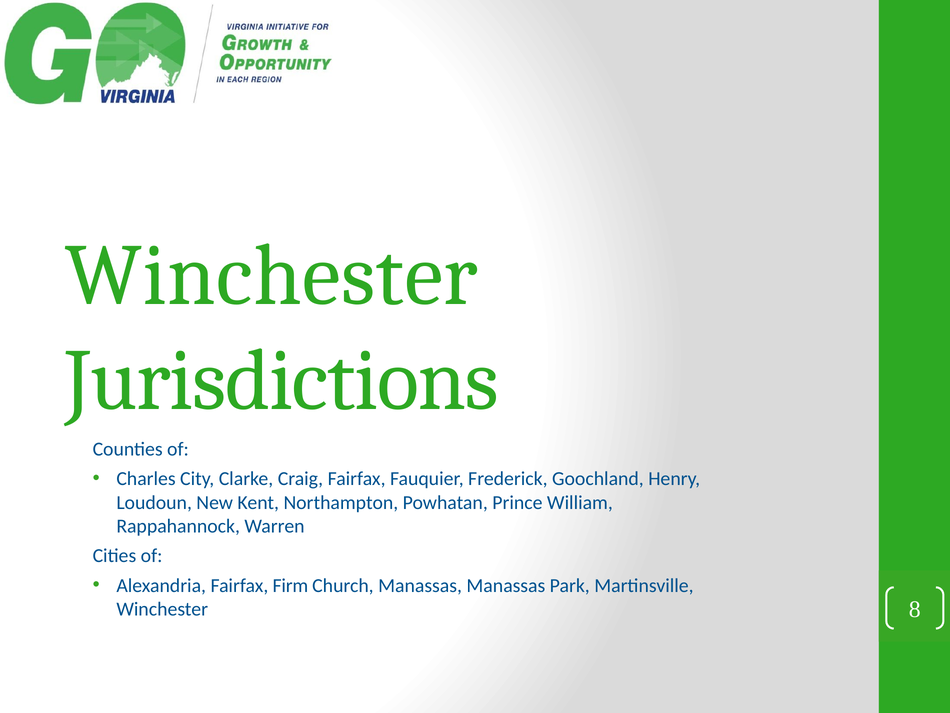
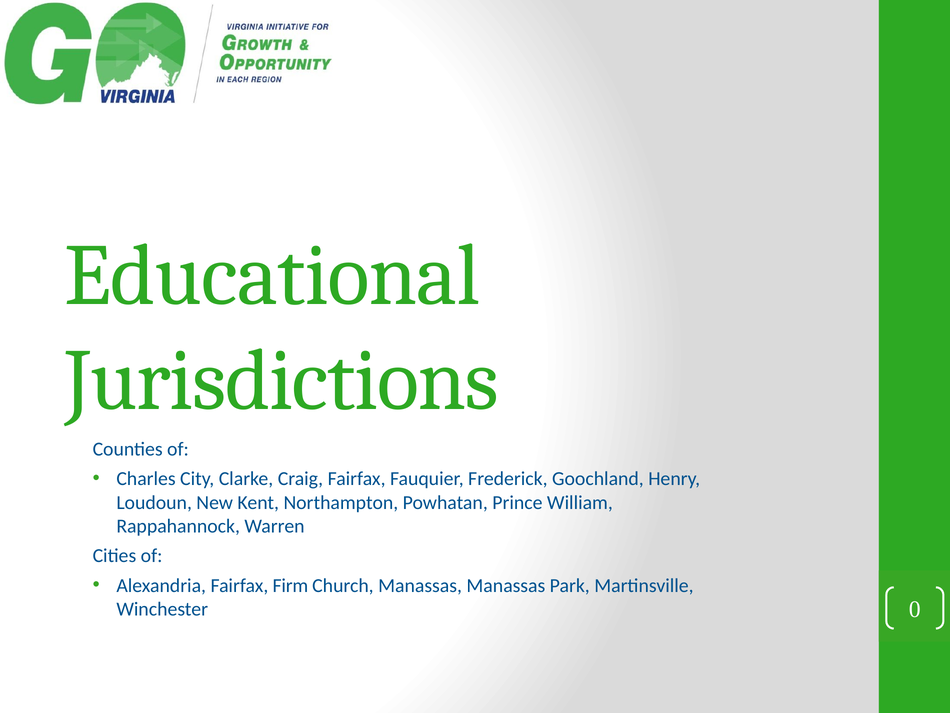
Winchester at (271, 275): Winchester -> Educational
8: 8 -> 0
